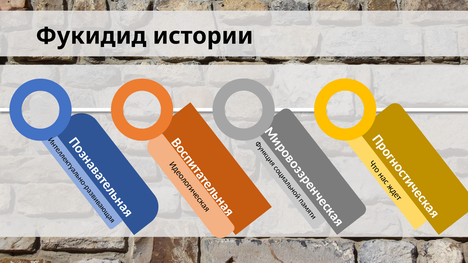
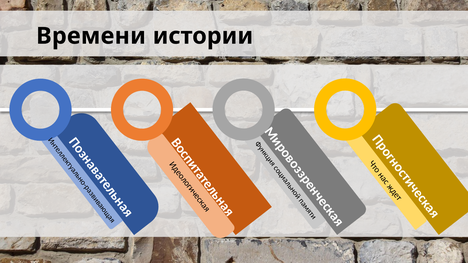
Фукидид: Фукидид -> Времени
